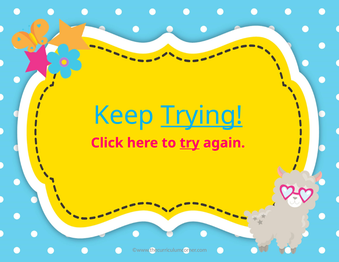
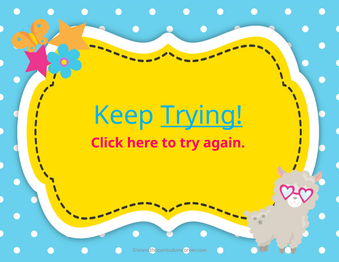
try underline: present -> none
